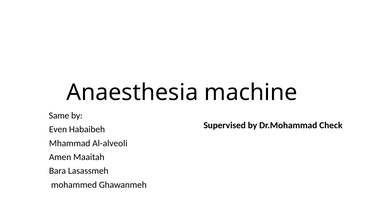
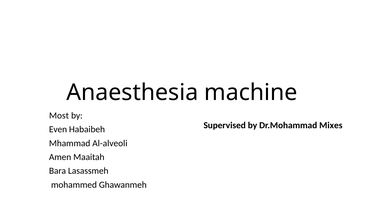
Same: Same -> Most
Check: Check -> Mixes
